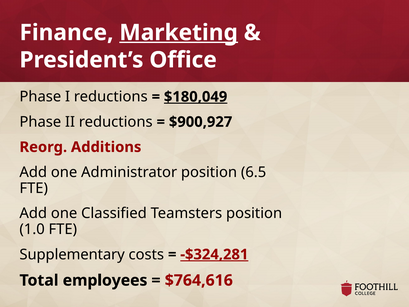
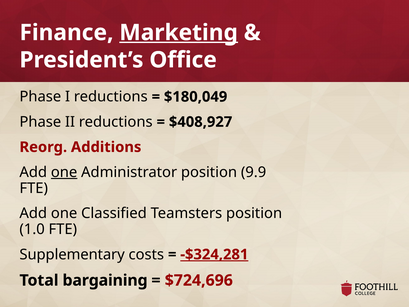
$180,049 underline: present -> none
$900,927: $900,927 -> $408,927
one at (64, 172) underline: none -> present
6.5: 6.5 -> 9.9
employees: employees -> bargaining
$764,616: $764,616 -> $724,696
